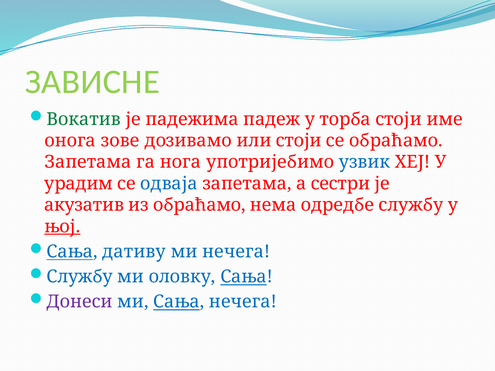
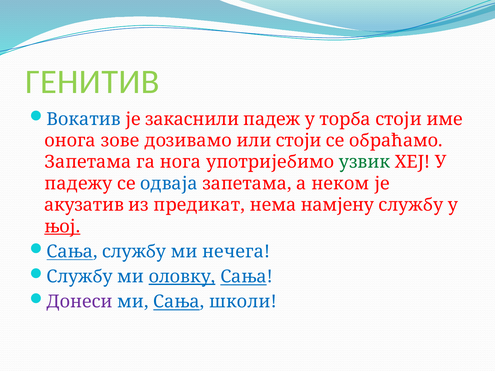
ЗАВИСНЕ: ЗАВИСНЕ -> ГЕНИТИВ
Вокатив colour: green -> blue
падежима: падежима -> закаснили
узвик colour: blue -> green
урадим: урадим -> падежу
сестри: сестри -> неком
из обраћамо: обраћамо -> предикат
одредбе: одредбе -> намјену
Сања дативу: дативу -> службу
оловку underline: none -> present
Сања нечега: нечега -> школи
